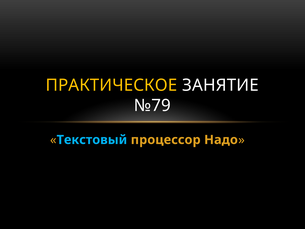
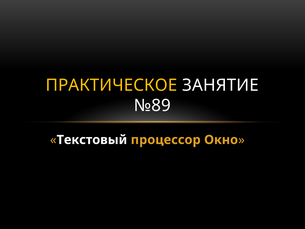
№79: №79 -> №89
Текстовый colour: light blue -> white
Надо: Надо -> Окно
